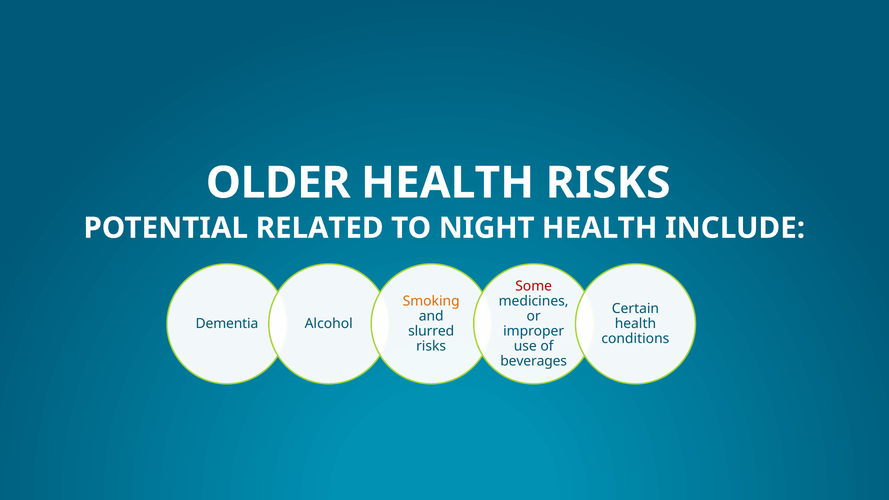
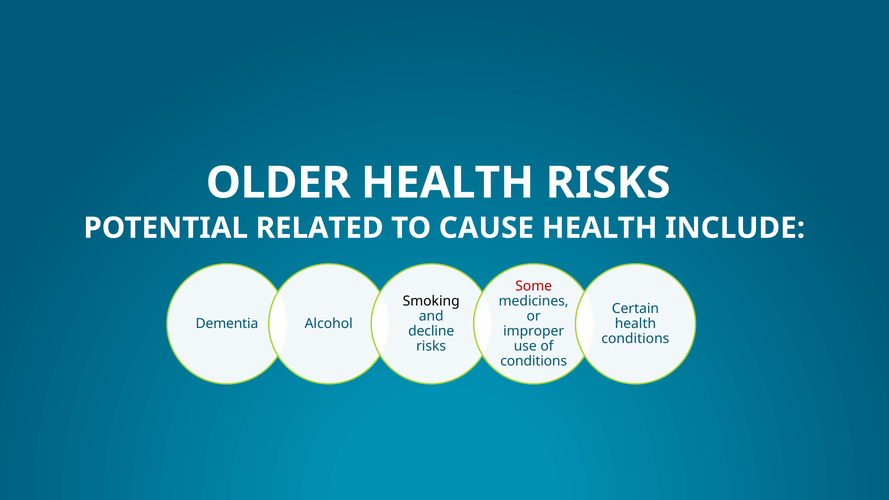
NIGHT: NIGHT -> CAUSE
Smoking colour: orange -> black
slurred: slurred -> decline
beverages at (534, 361): beverages -> conditions
